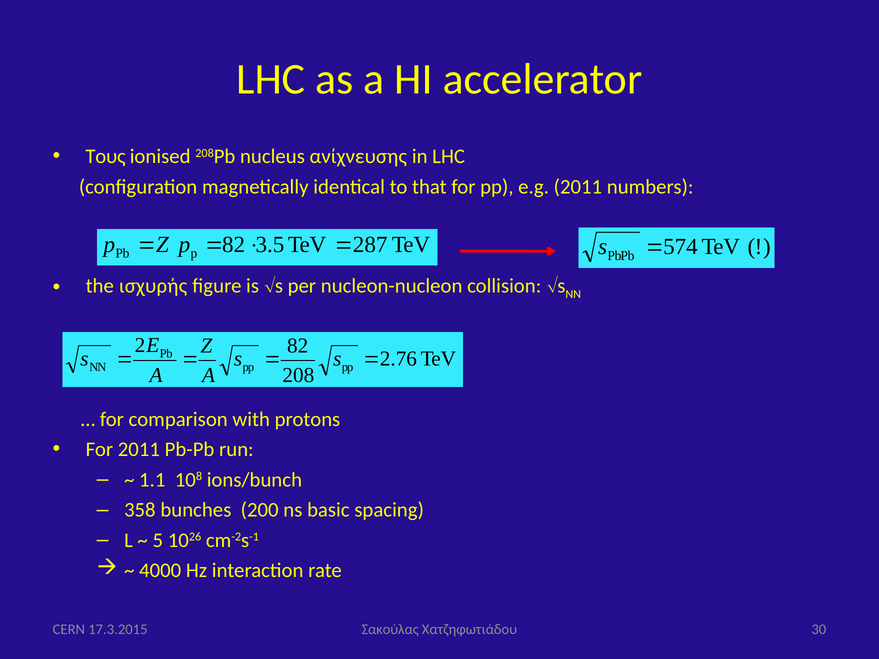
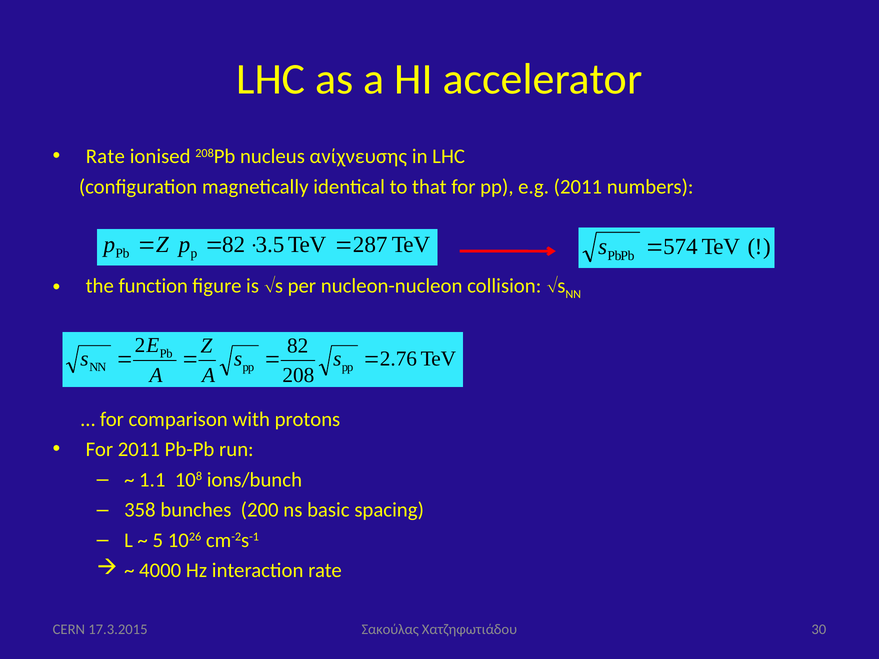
Τους at (106, 157): Τους -> Rate
ισχυρής: ισχυρής -> function
